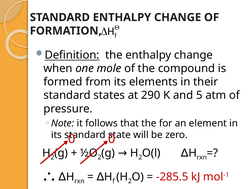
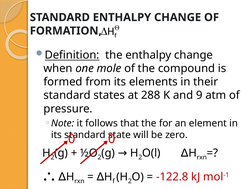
290: 290 -> 288
5: 5 -> 9
-285.5: -285.5 -> -122.8
